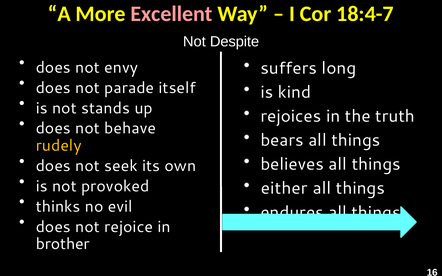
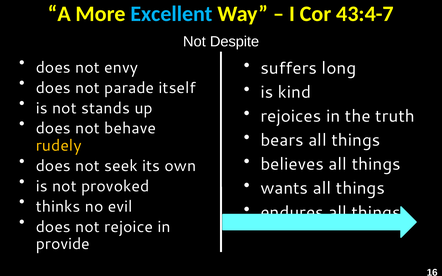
Excellent colour: pink -> light blue
18:4-7: 18:4-7 -> 43:4-7
either: either -> wants
brother: brother -> provide
